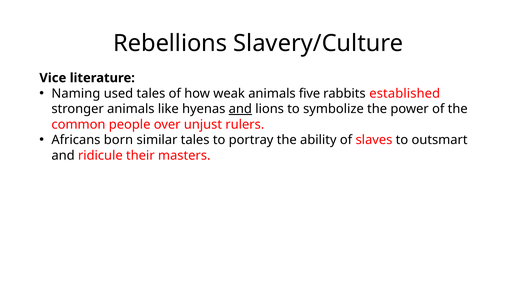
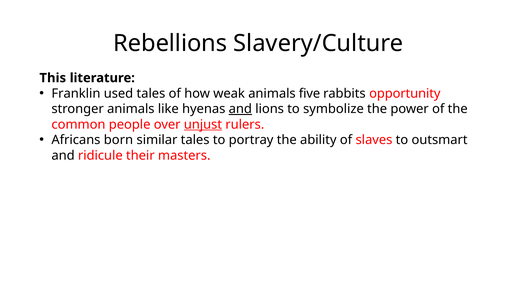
Vice: Vice -> This
Naming: Naming -> Franklin
established: established -> opportunity
unjust underline: none -> present
